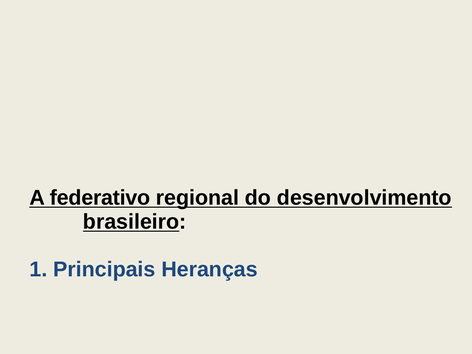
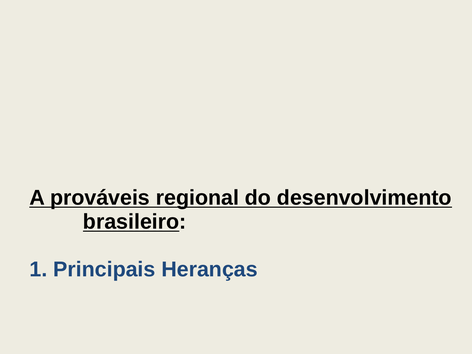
federativo: federativo -> prováveis
